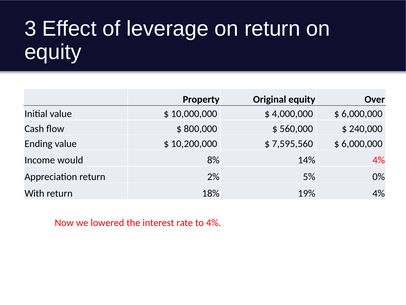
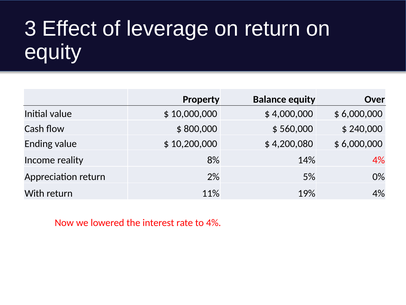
Original: Original -> Balance
7,595,560: 7,595,560 -> 4,200,080
would: would -> reality
18%: 18% -> 11%
